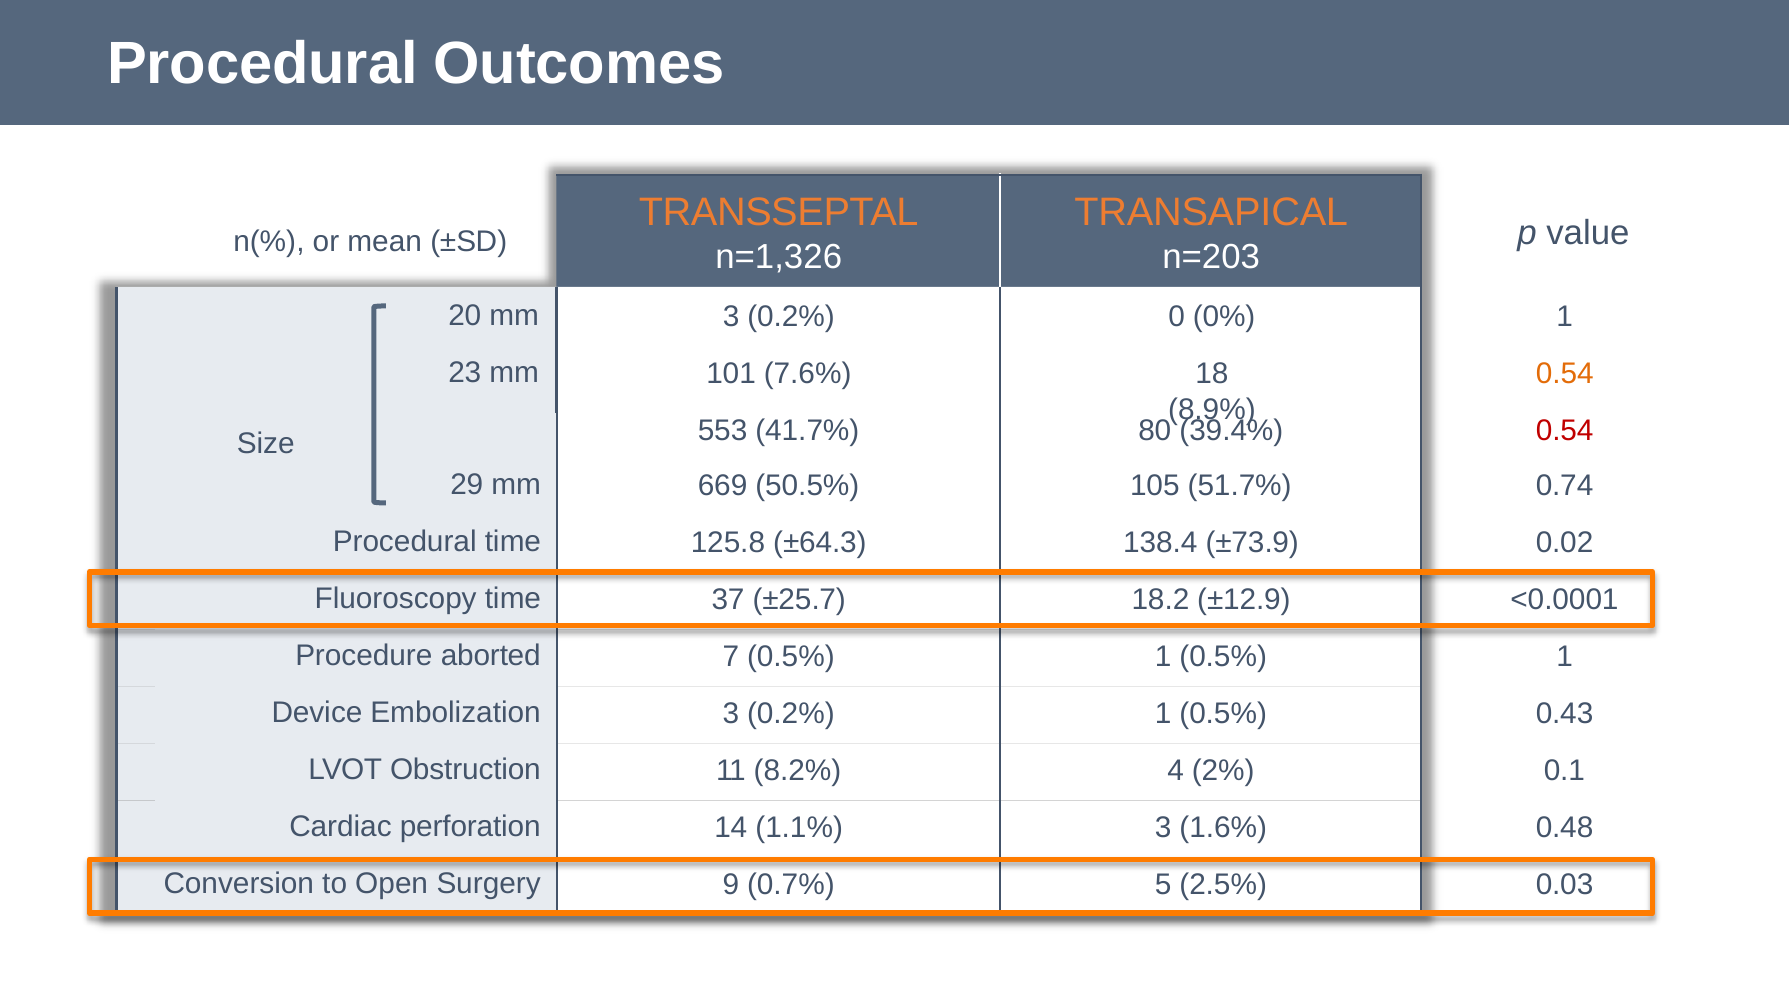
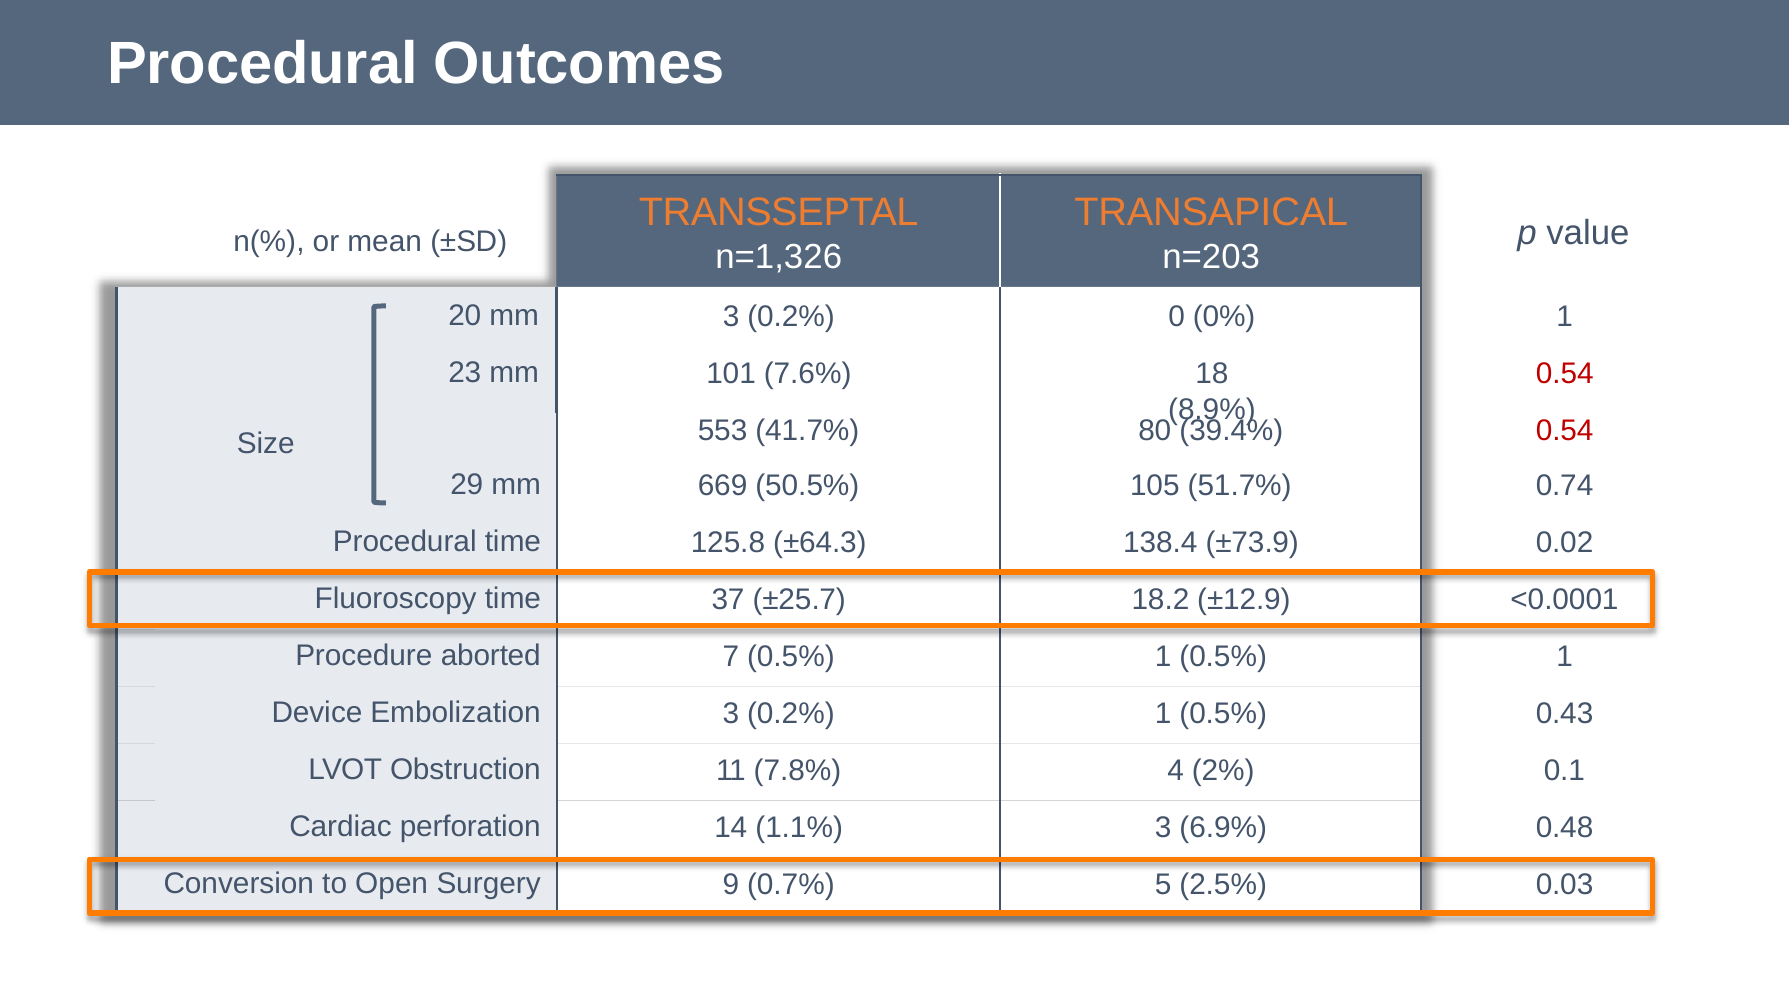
0.54 at (1565, 374) colour: orange -> red
8.2%: 8.2% -> 7.8%
1.6%: 1.6% -> 6.9%
